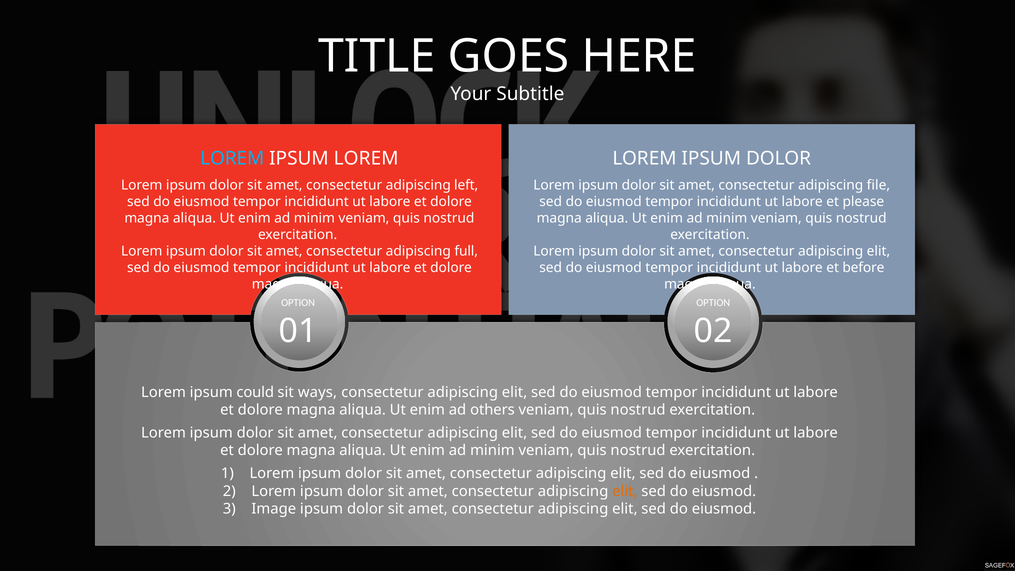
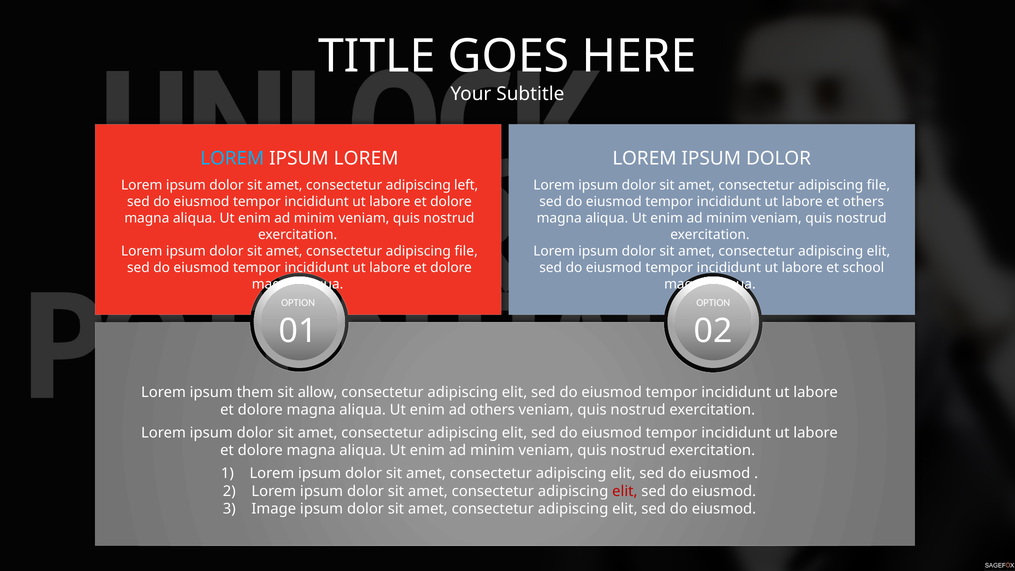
et please: please -> others
full at (466, 251): full -> file
before: before -> school
could: could -> them
ways: ways -> allow
elit at (625, 491) colour: orange -> red
